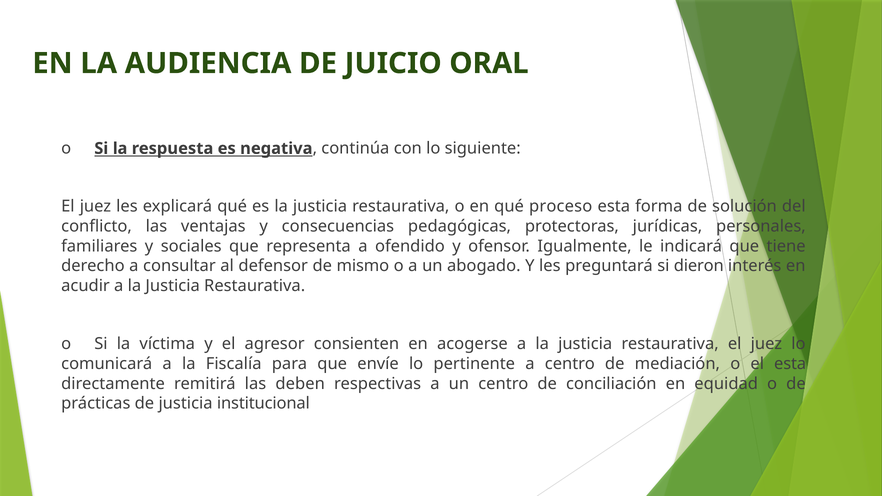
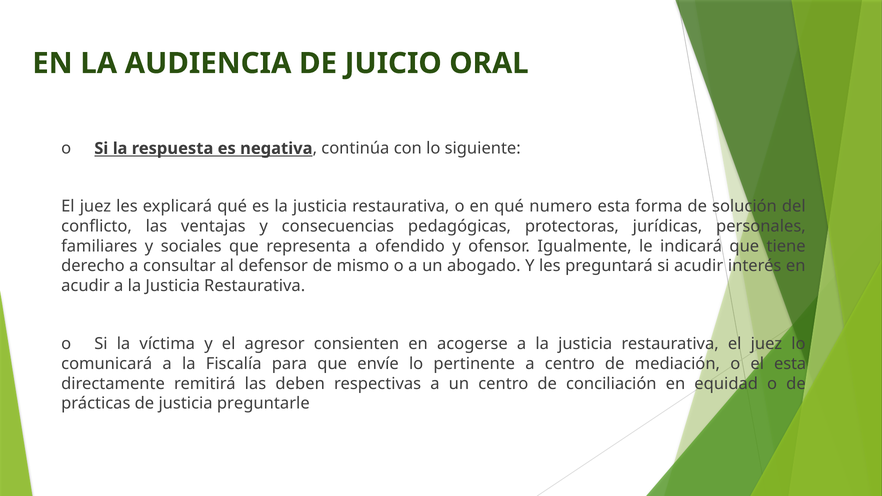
proceso: proceso -> numero
si dieron: dieron -> acudir
institucional: institucional -> preguntarle
